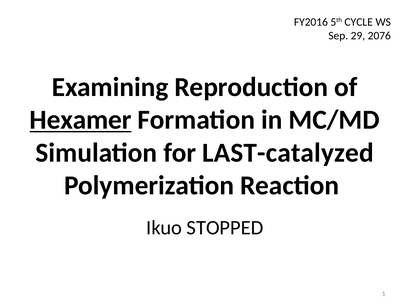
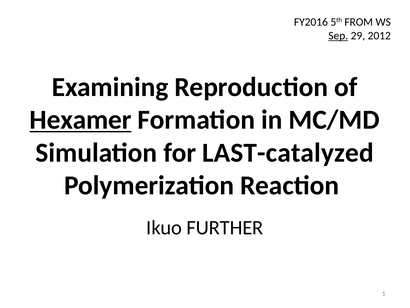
CYCLE: CYCLE -> FROM
Sep underline: none -> present
2076: 2076 -> 2012
STOPPED: STOPPED -> FURTHER
